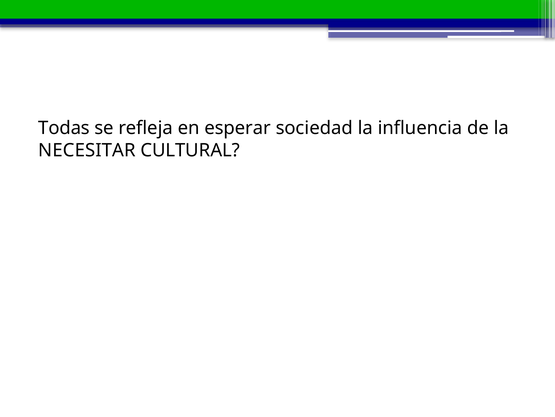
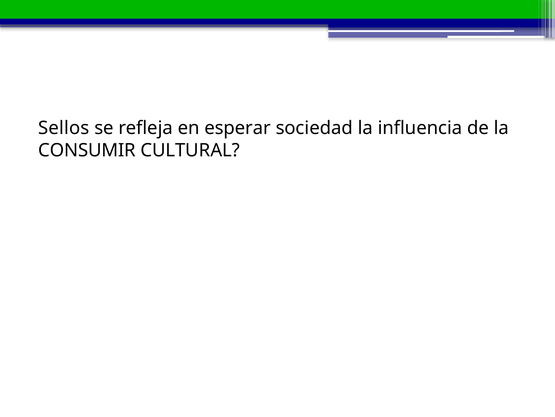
Todas: Todas -> Sellos
NECESITAR: NECESITAR -> CONSUMIR
